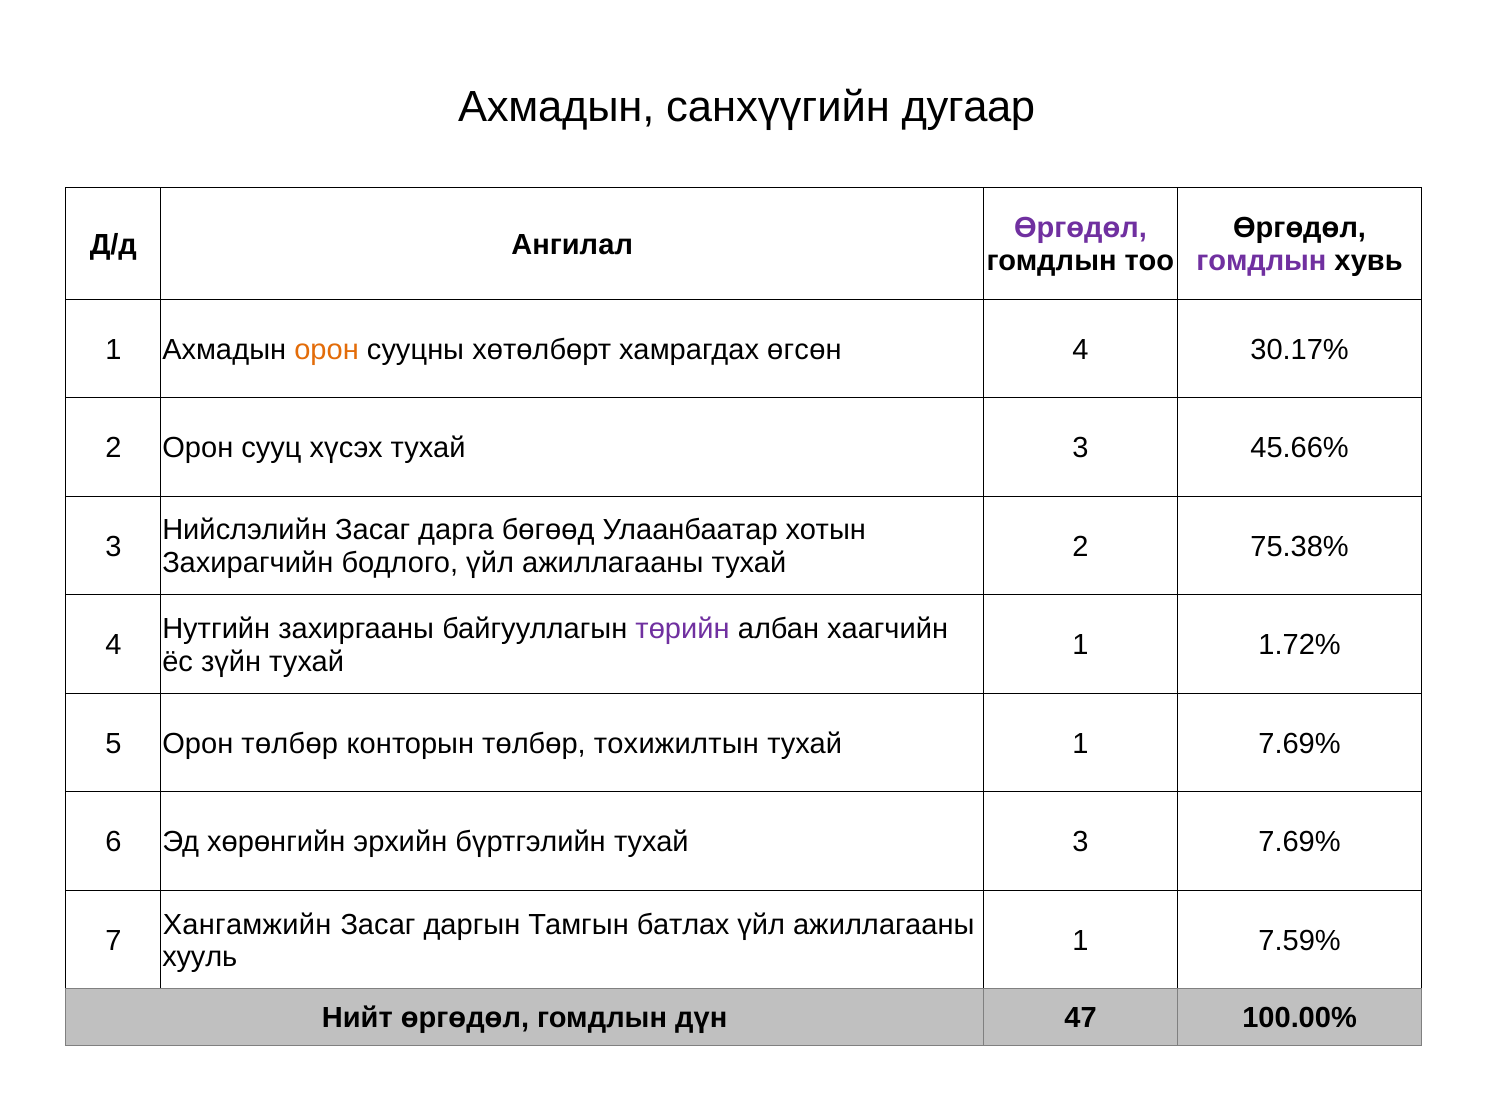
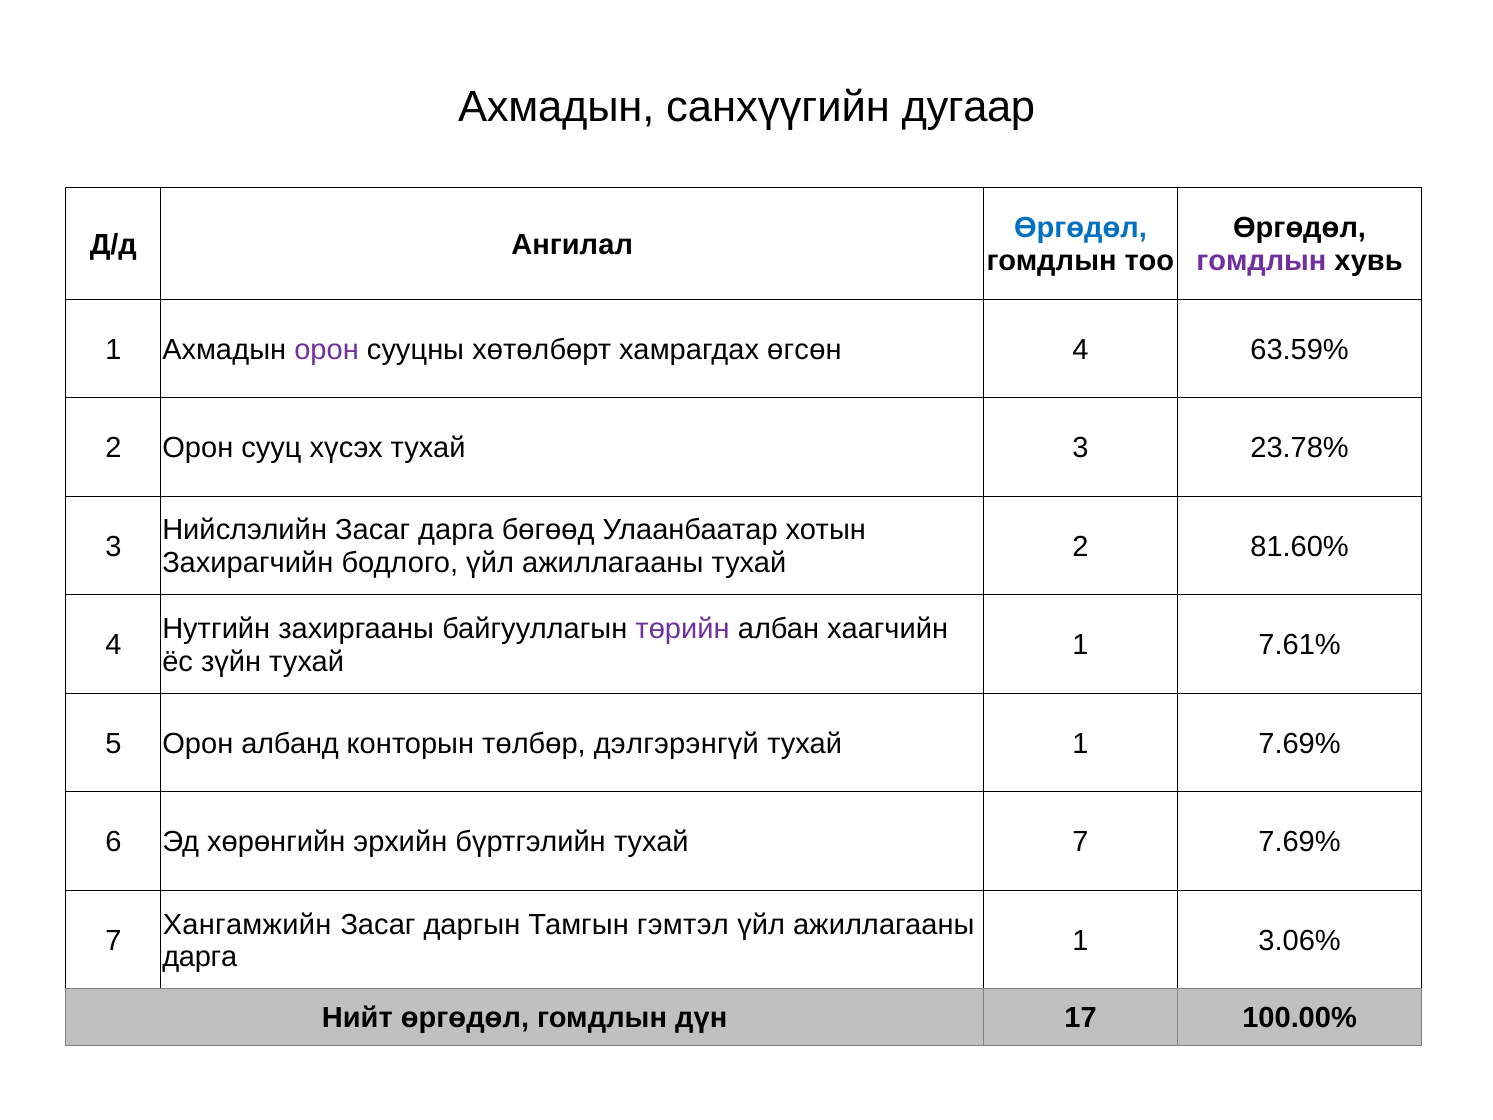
Өргөдөл at (1080, 228) colour: purple -> blue
орон at (327, 350) colour: orange -> purple
30.17%: 30.17% -> 63.59%
45.66%: 45.66% -> 23.78%
75.38%: 75.38% -> 81.60%
1.72%: 1.72% -> 7.61%
Орон төлбөр: төлбөр -> албанд
тохижилтын: тохижилтын -> дэлгэрэнгүй
бүртгэлийн тухай 3: 3 -> 7
батлах: батлах -> гэмтэл
7.59%: 7.59% -> 3.06%
хууль at (200, 957): хууль -> дарга
47: 47 -> 17
